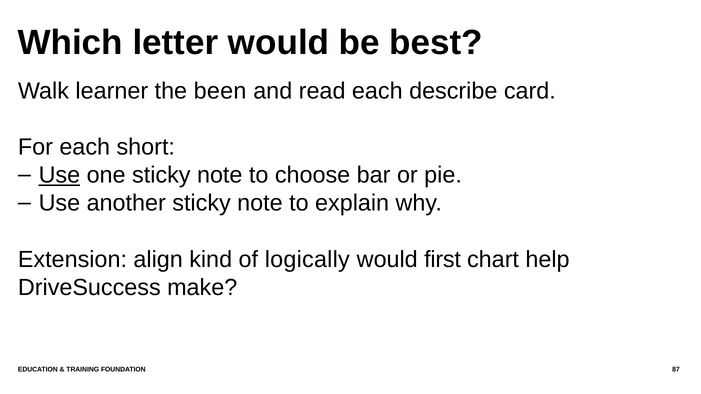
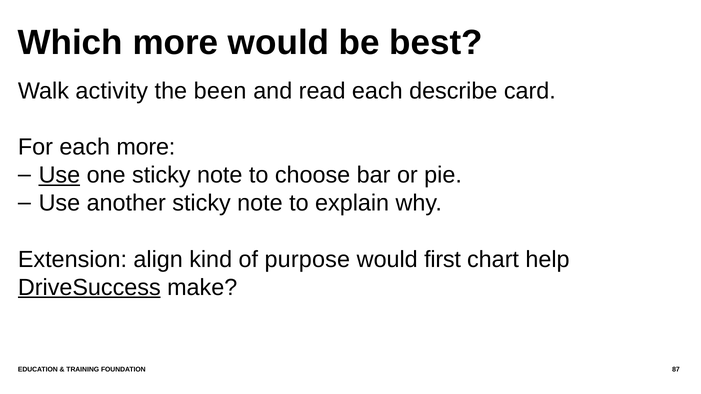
Which letter: letter -> more
learner: learner -> activity
each short: short -> more
logically: logically -> purpose
DriveSuccess underline: none -> present
